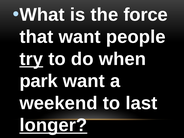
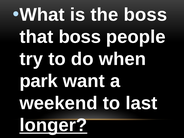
the force: force -> boss
that want: want -> boss
try underline: present -> none
